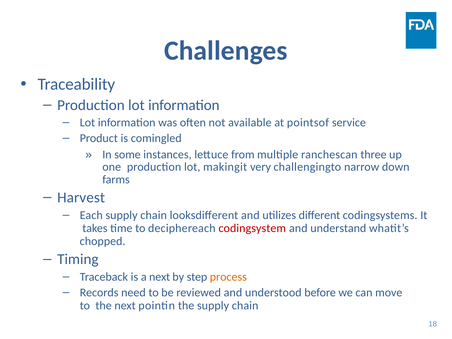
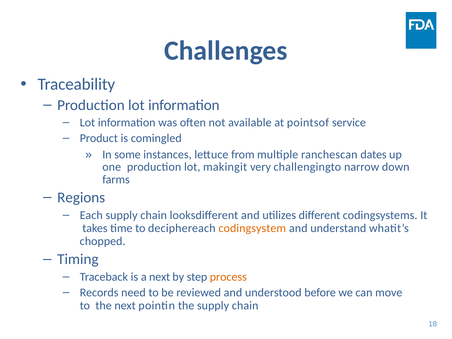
three: three -> dates
Harvest: Harvest -> Regions
codingsystem colour: red -> orange
